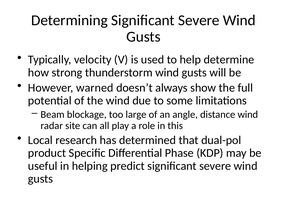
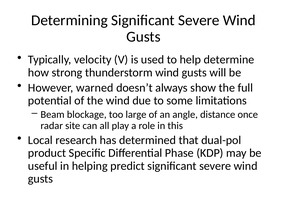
distance wind: wind -> once
